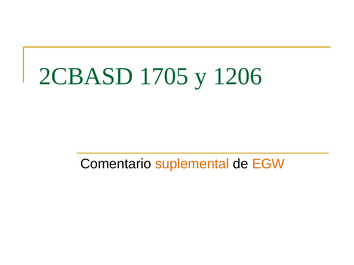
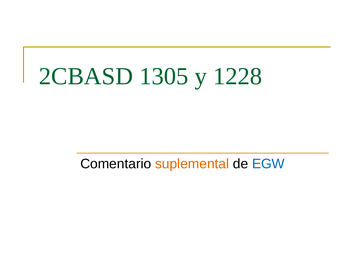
1705: 1705 -> 1305
1206: 1206 -> 1228
EGW colour: orange -> blue
